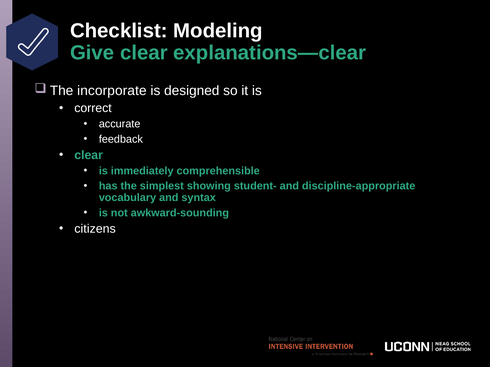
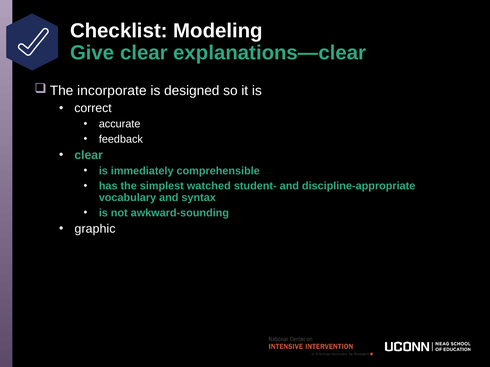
showing: showing -> watched
citizens: citizens -> graphic
